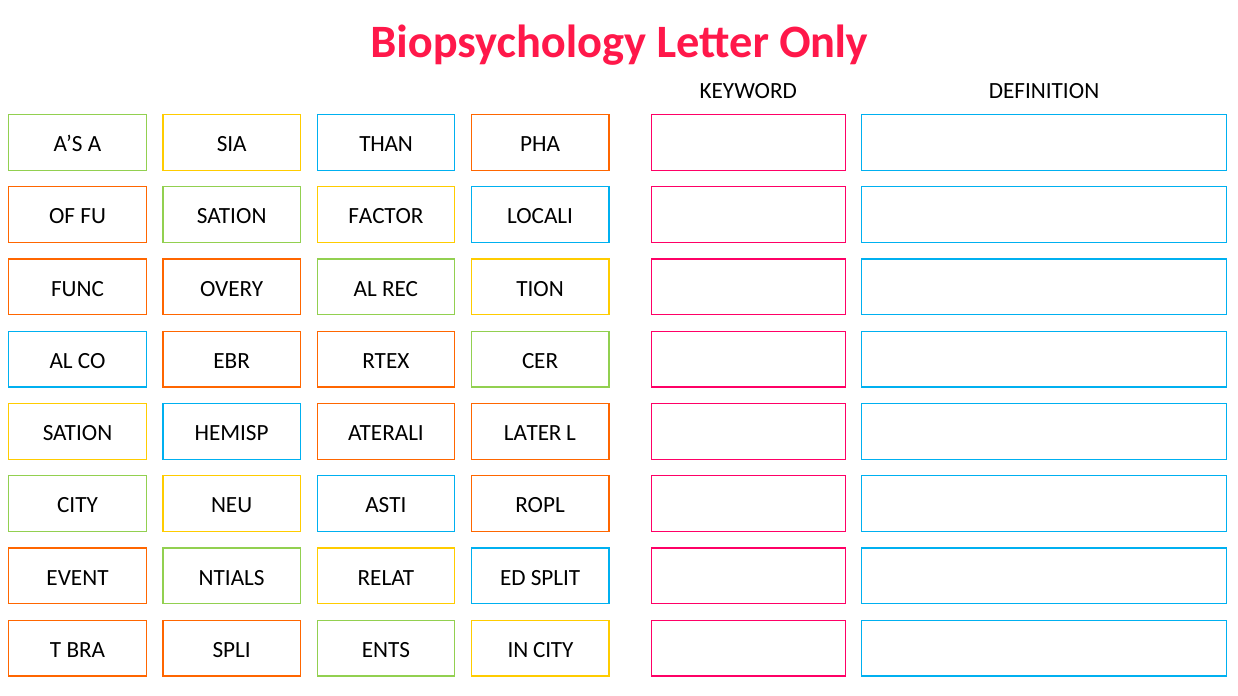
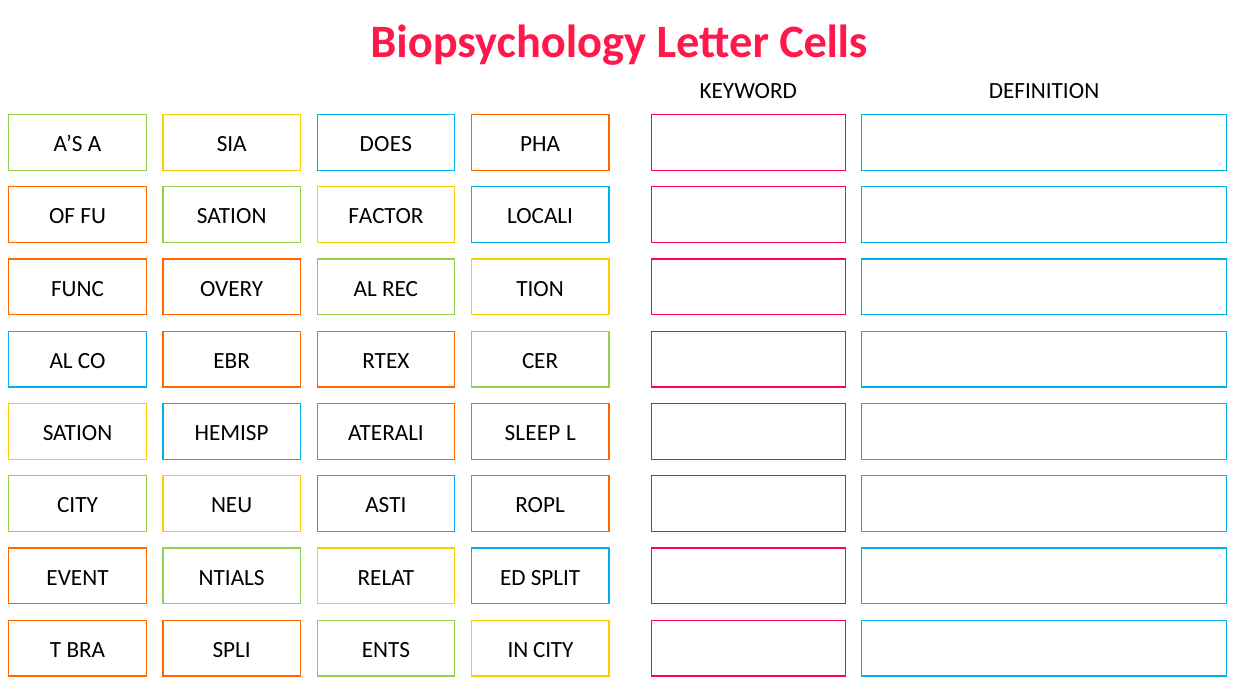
Only: Only -> Cells
THAN: THAN -> DOES
LATER: LATER -> SLEEP
